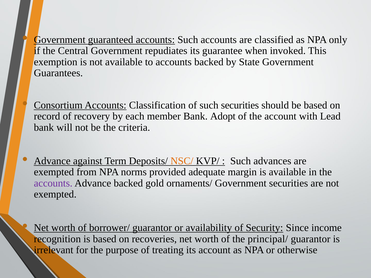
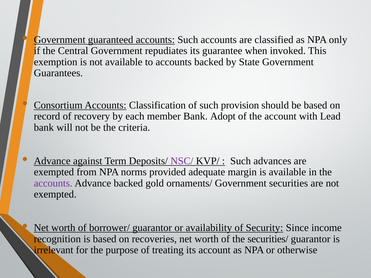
such securities: securities -> provision
NSC/ colour: orange -> purple
principal/: principal/ -> securities/
